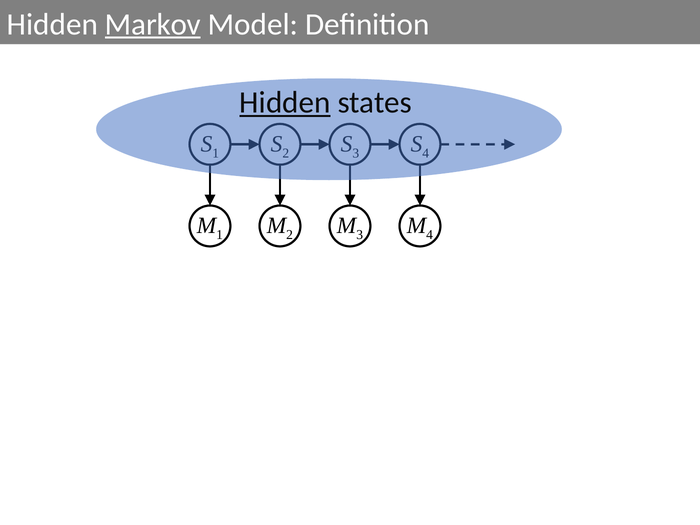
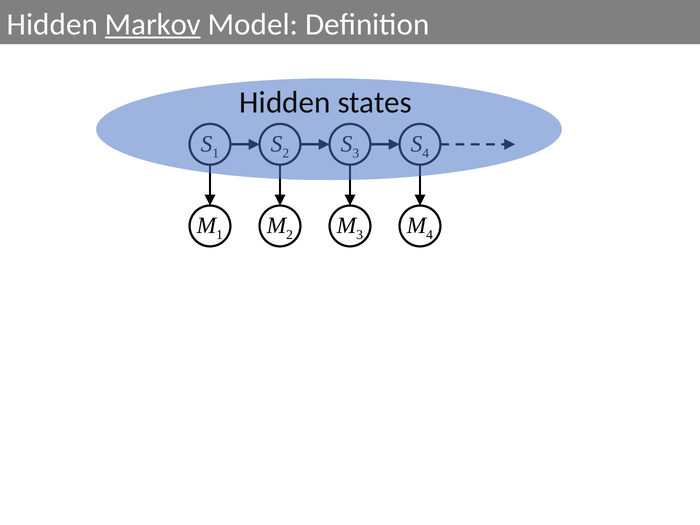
Hidden at (285, 102) underline: present -> none
